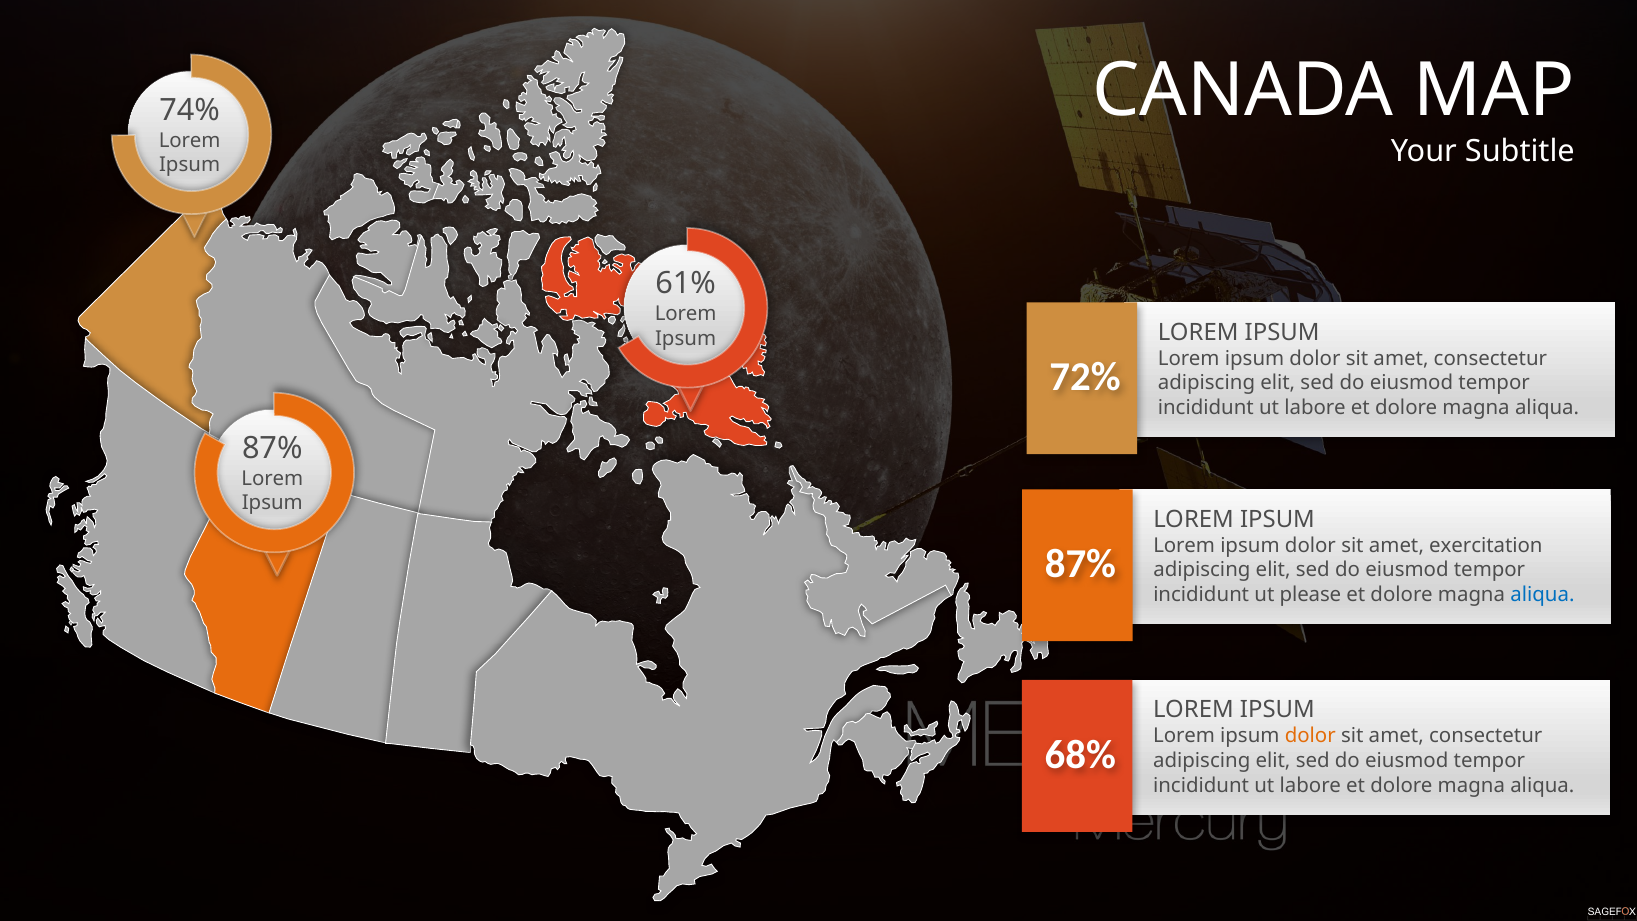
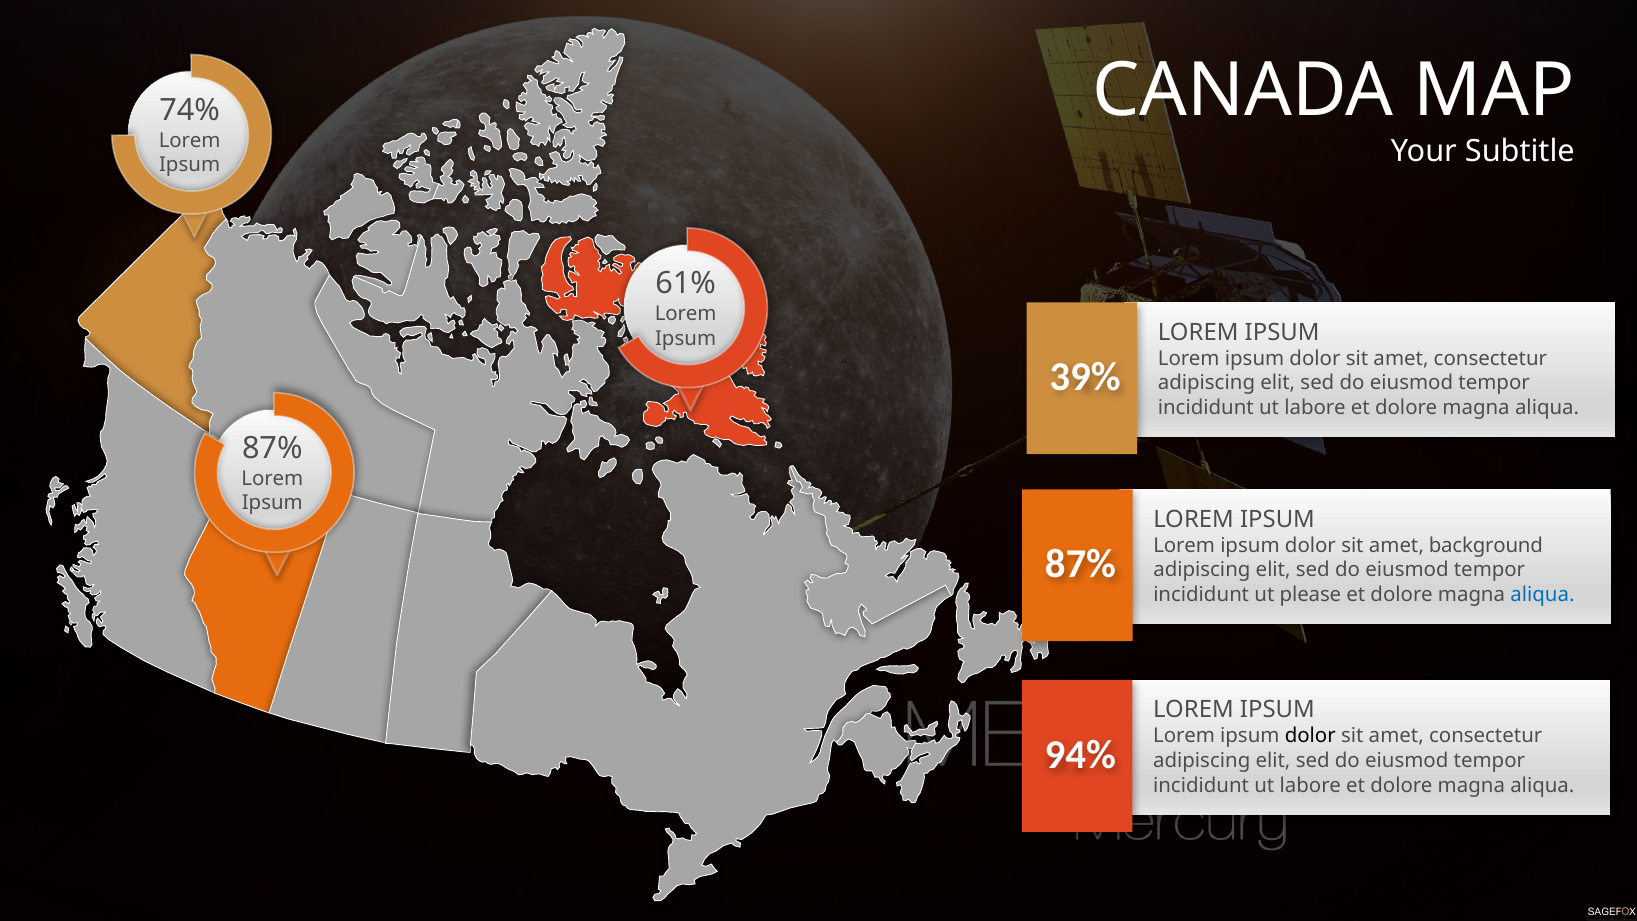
72%: 72% -> 39%
exercitation: exercitation -> background
dolor at (1310, 736) colour: orange -> black
68%: 68% -> 94%
